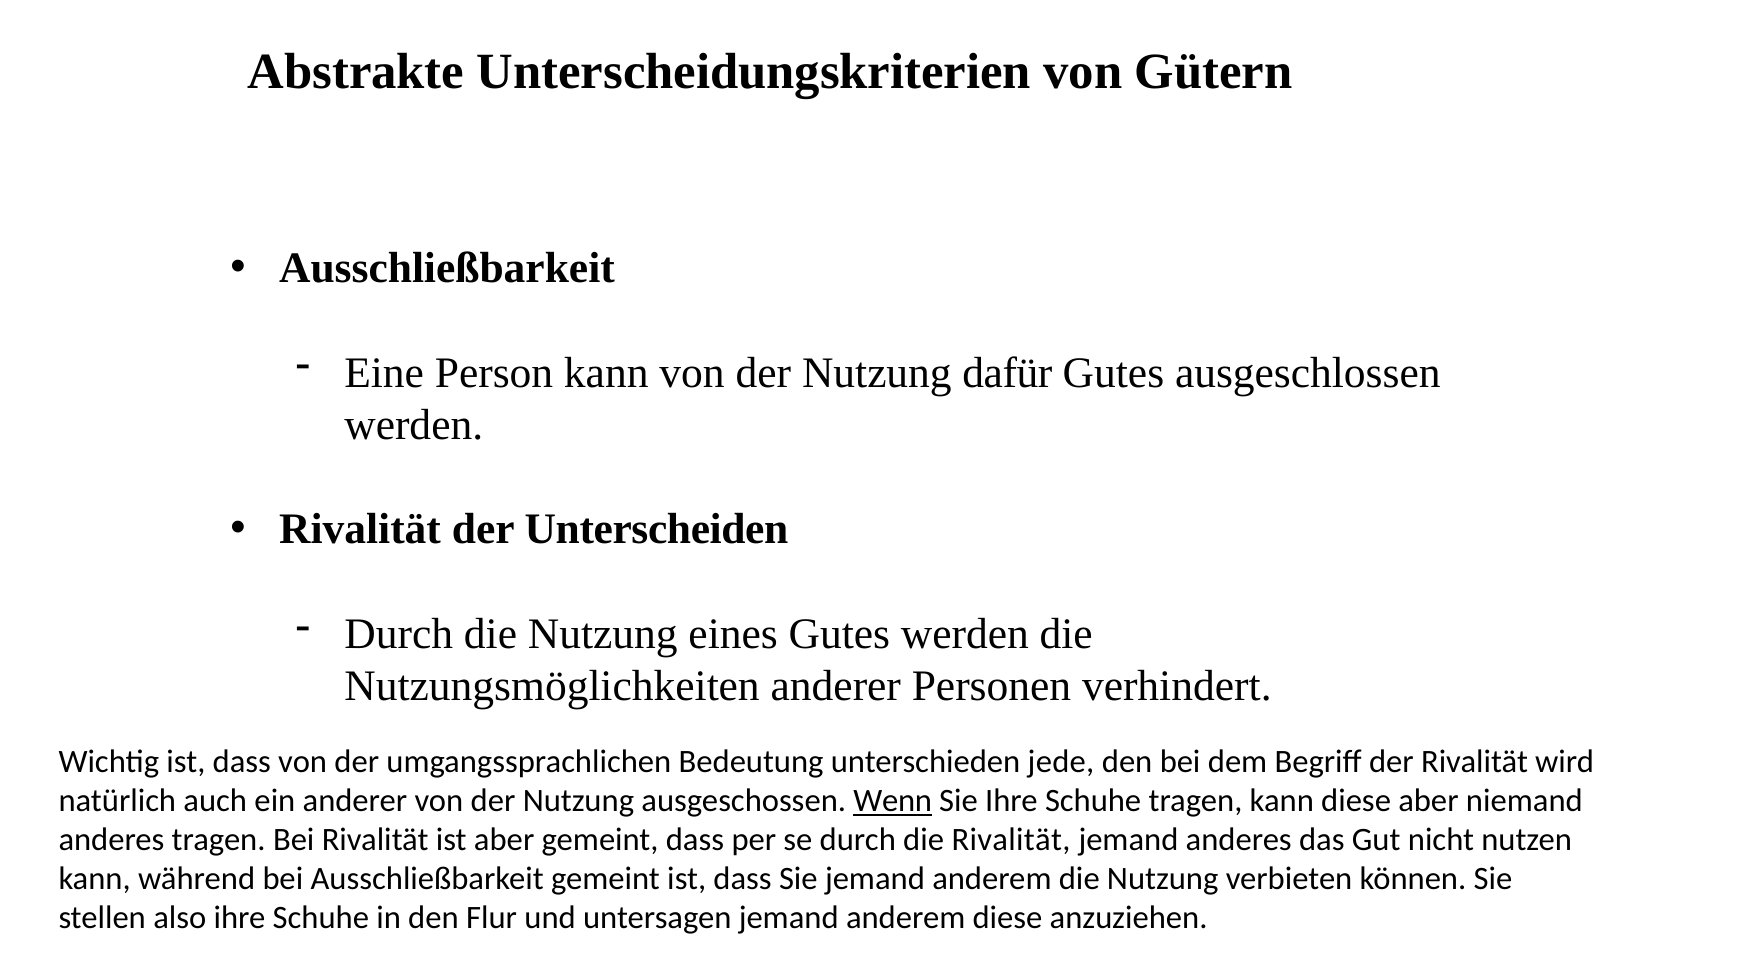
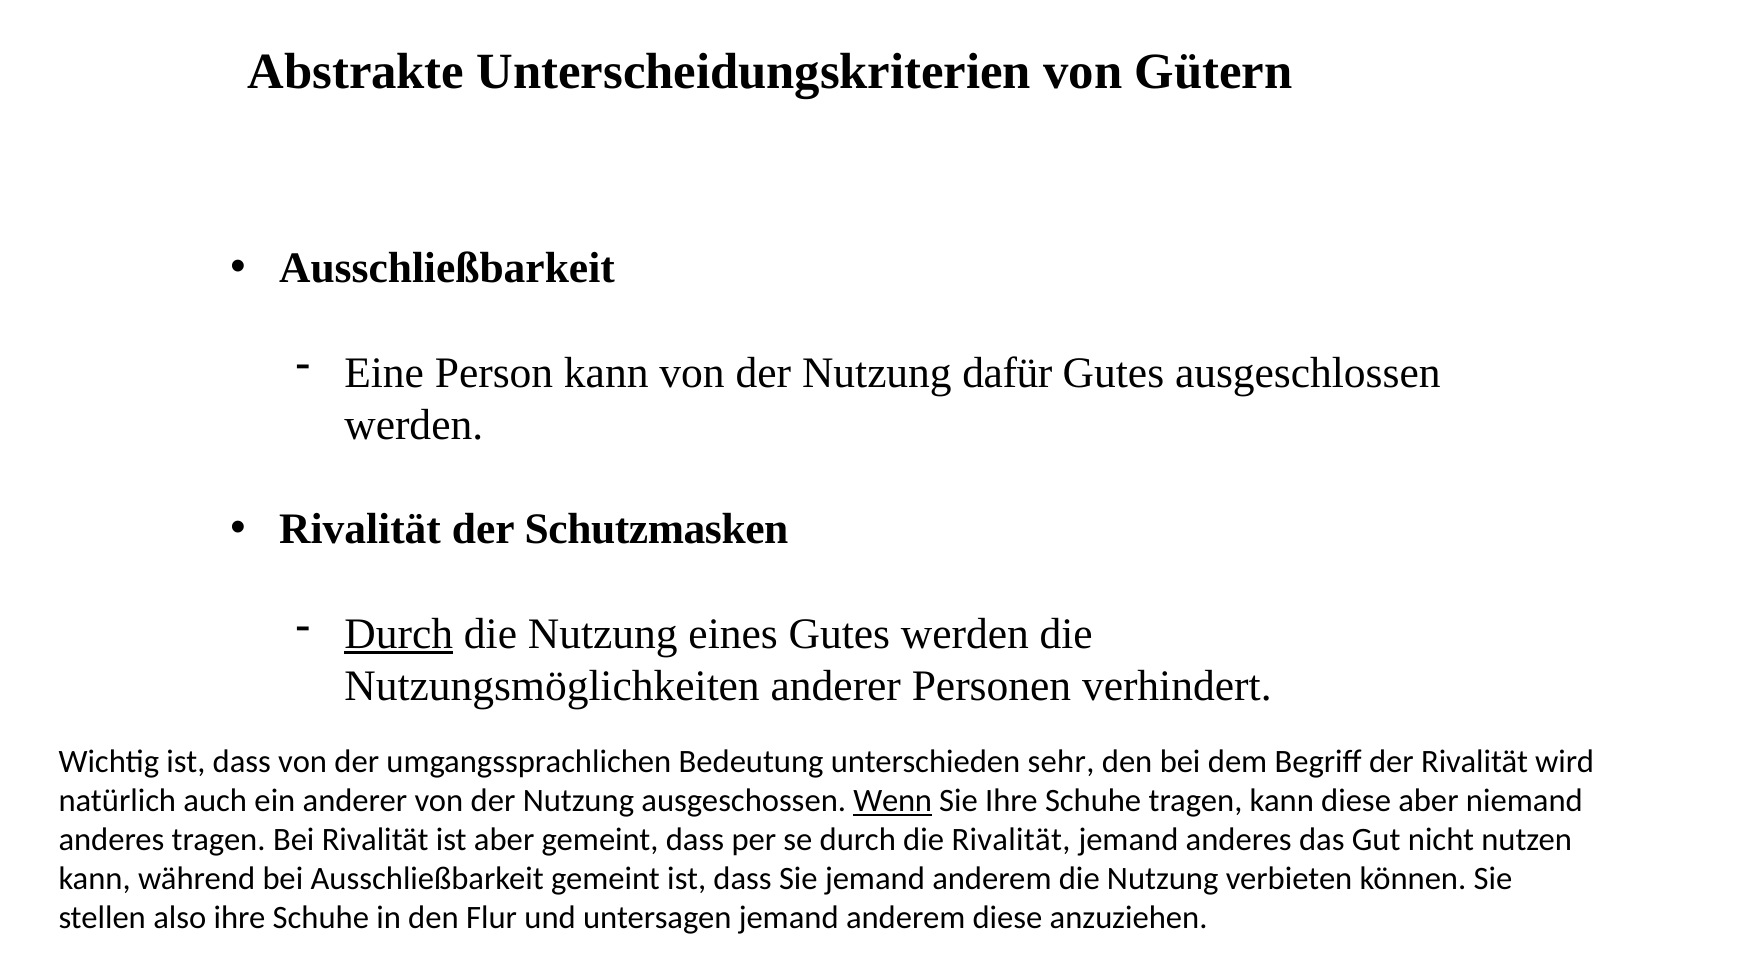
Unterscheiden: Unterscheiden -> Schutzmasken
Durch at (399, 634) underline: none -> present
jede: jede -> sehr
